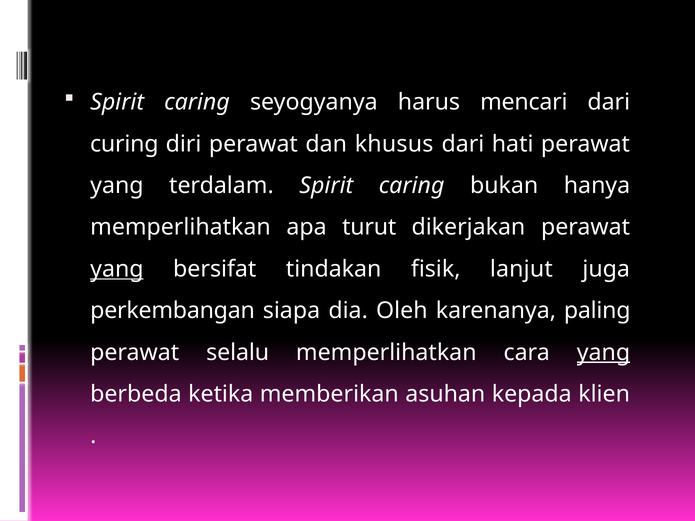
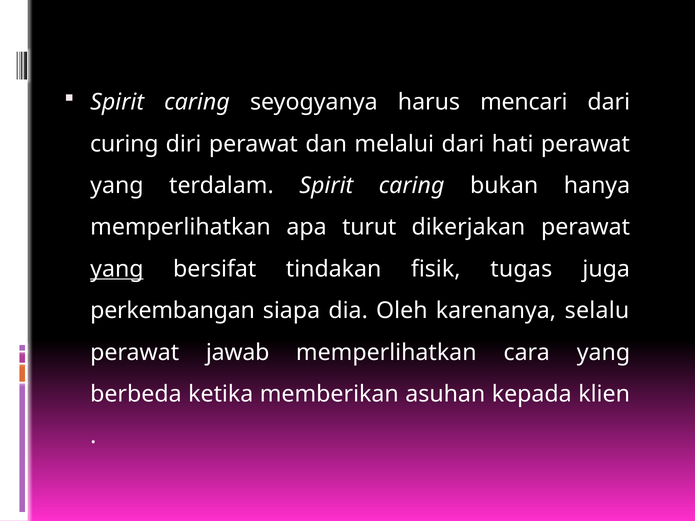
khusus: khusus -> melalui
lanjut: lanjut -> tugas
paling: paling -> selalu
selalu: selalu -> jawab
yang at (603, 353) underline: present -> none
